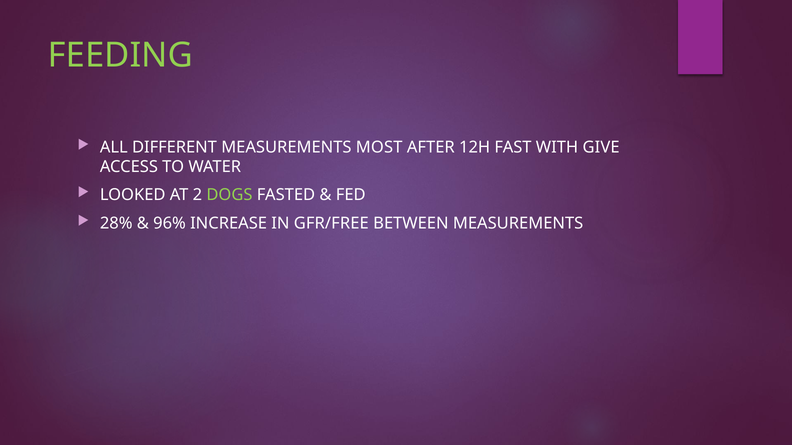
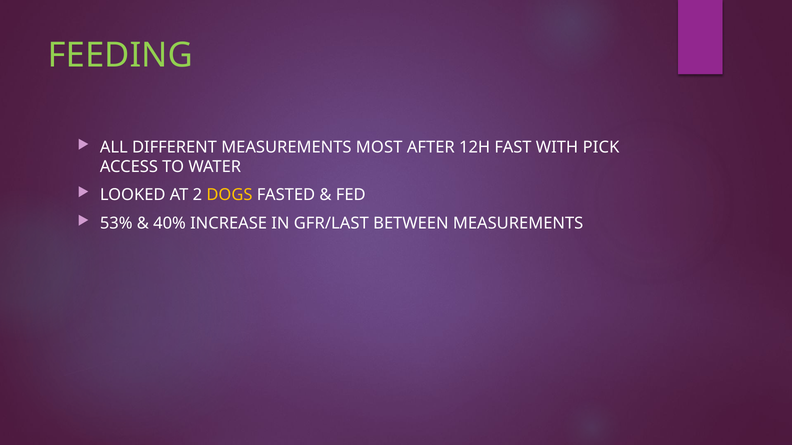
GIVE: GIVE -> PICK
DOGS colour: light green -> yellow
28%: 28% -> 53%
96%: 96% -> 40%
GFR/FREE: GFR/FREE -> GFR/LAST
